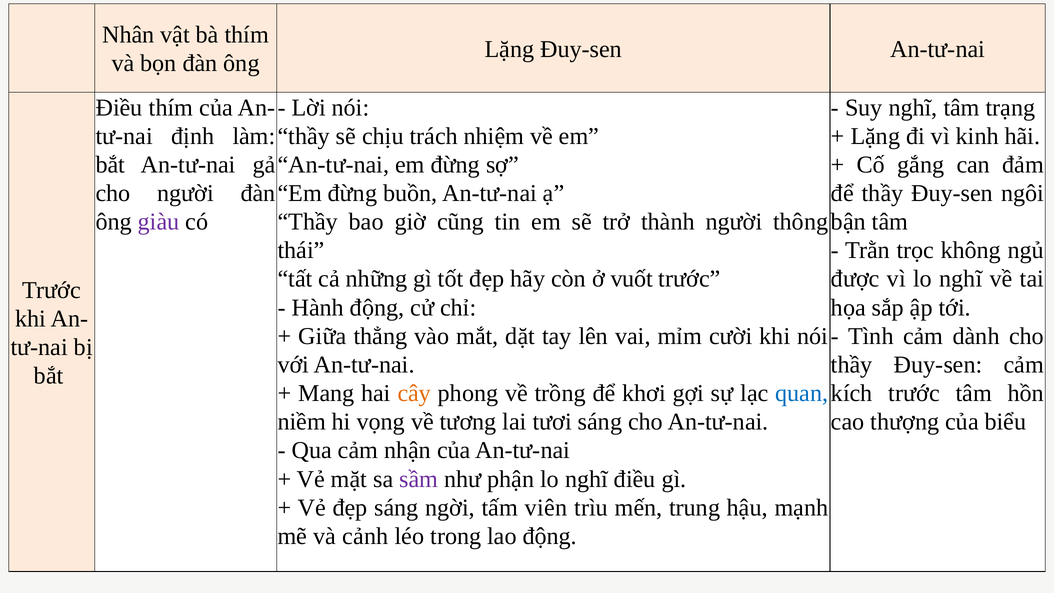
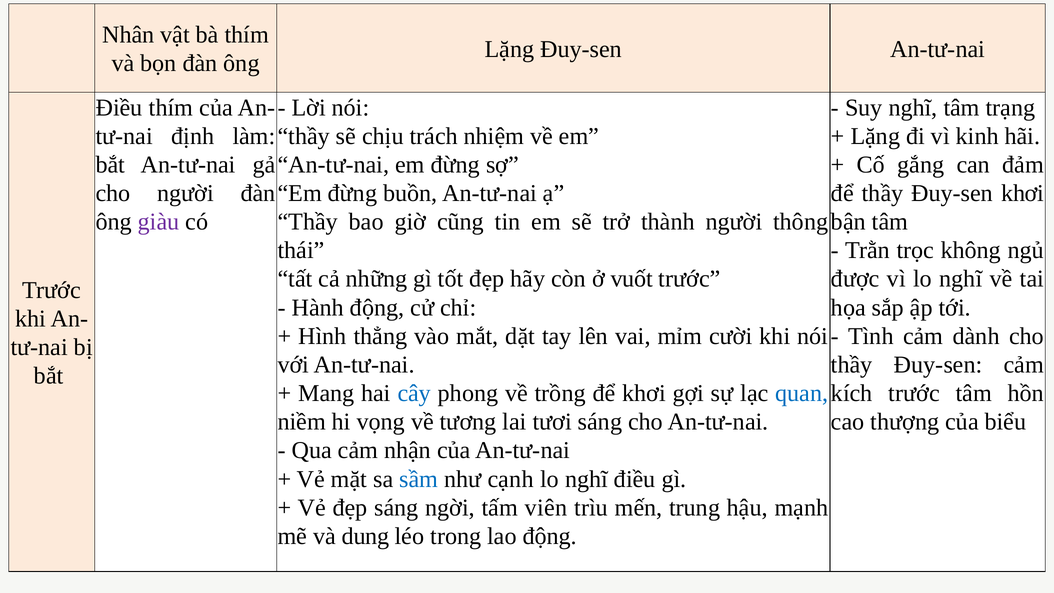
Đuy-sen ngôi: ngôi -> khơi
Giữa: Giữa -> Hình
cây colour: orange -> blue
sầm colour: purple -> blue
phận: phận -> cạnh
cảnh: cảnh -> dung
